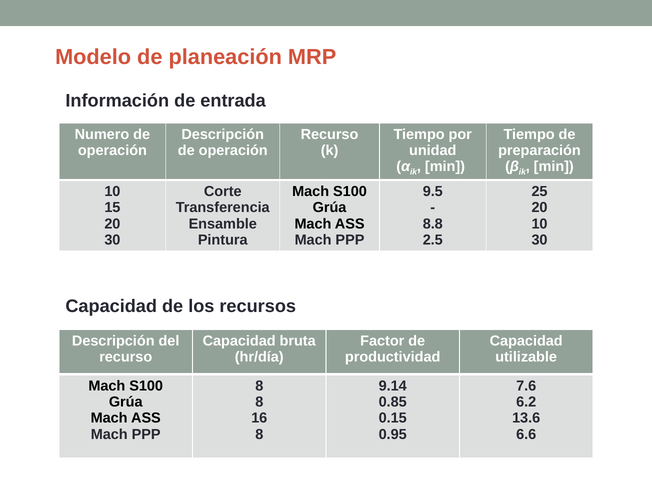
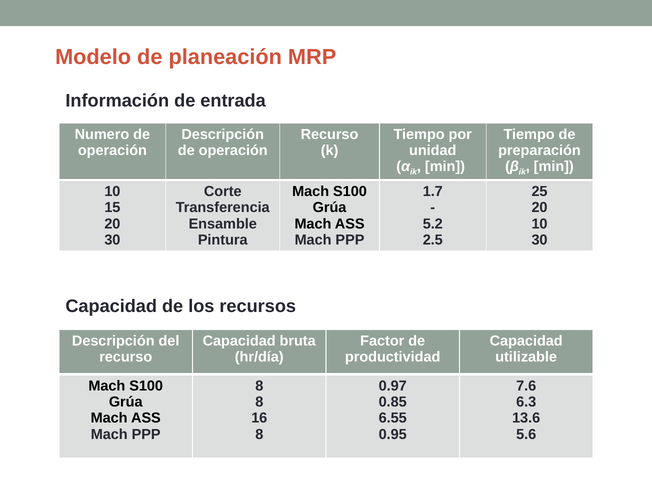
9.5: 9.5 -> 1.7
8.8: 8.8 -> 5.2
9.14: 9.14 -> 0.97
6.2: 6.2 -> 6.3
0.15: 0.15 -> 6.55
6.6: 6.6 -> 5.6
